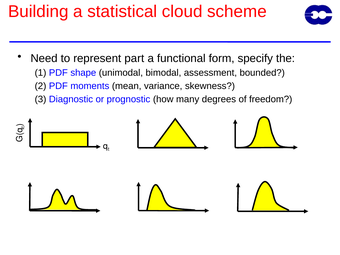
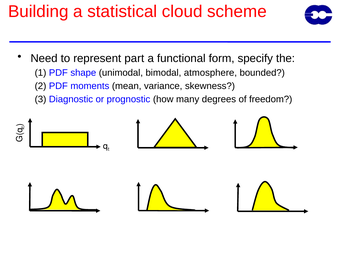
assessment: assessment -> atmosphere
